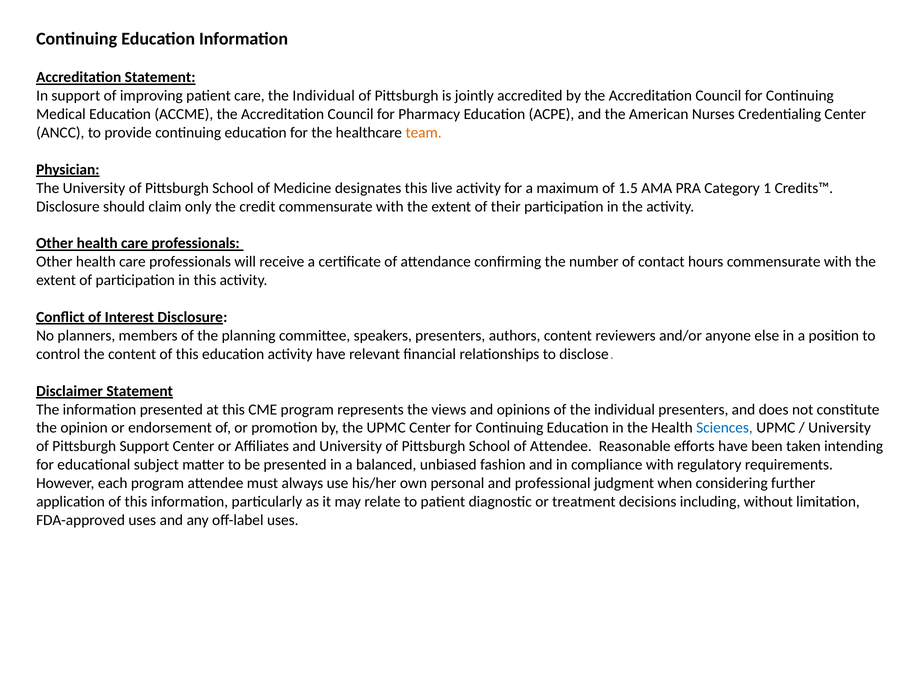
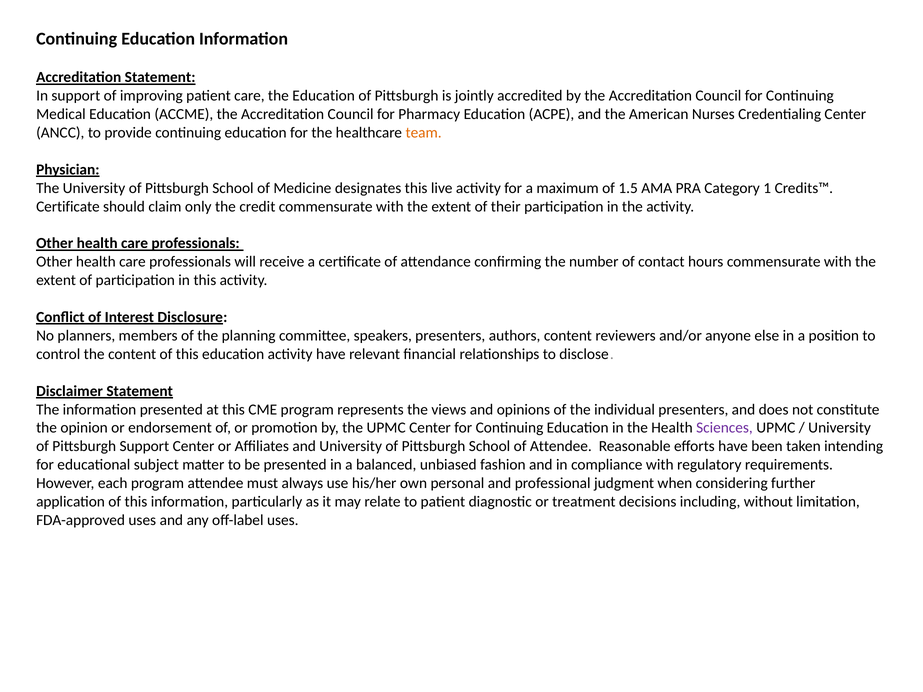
care the Individual: Individual -> Education
Disclosure at (68, 207): Disclosure -> Certificate
Sciences colour: blue -> purple
